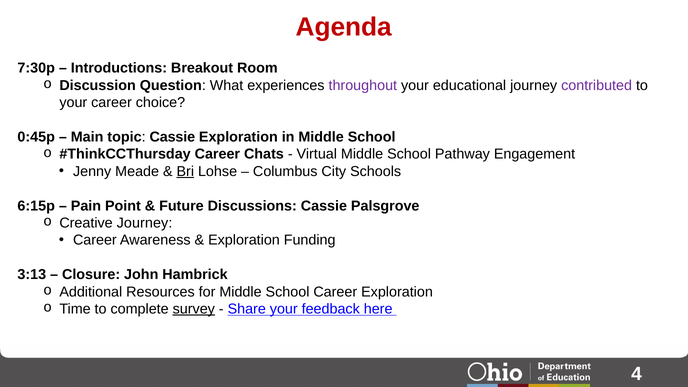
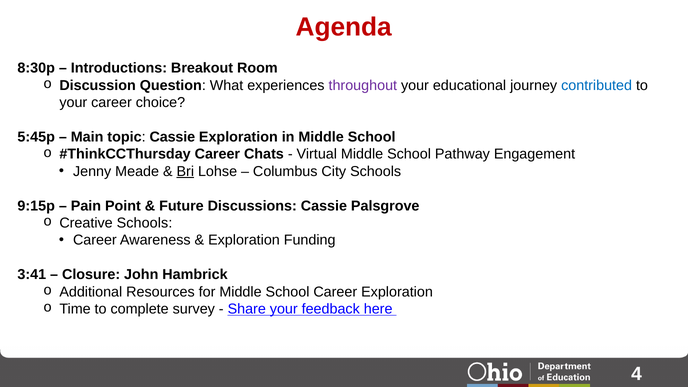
7:30p: 7:30p -> 8:30p
contributed colour: purple -> blue
0:45p: 0:45p -> 5:45p
6:15p: 6:15p -> 9:15p
Creative Journey: Journey -> Schools
3:13: 3:13 -> 3:41
survey underline: present -> none
